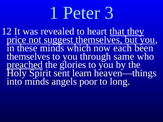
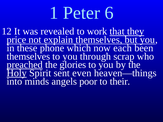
3: 3 -> 6
heart: heart -> work
suggest: suggest -> explain
these minds: minds -> phone
same: same -> scrap
Holy underline: none -> present
learn: learn -> even
long: long -> their
